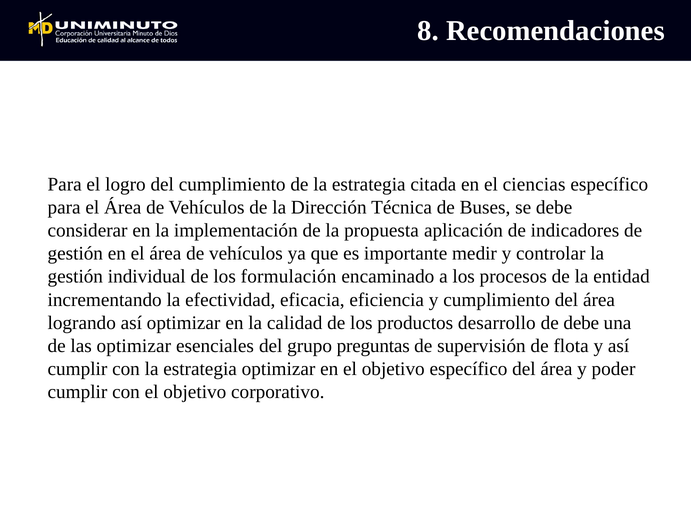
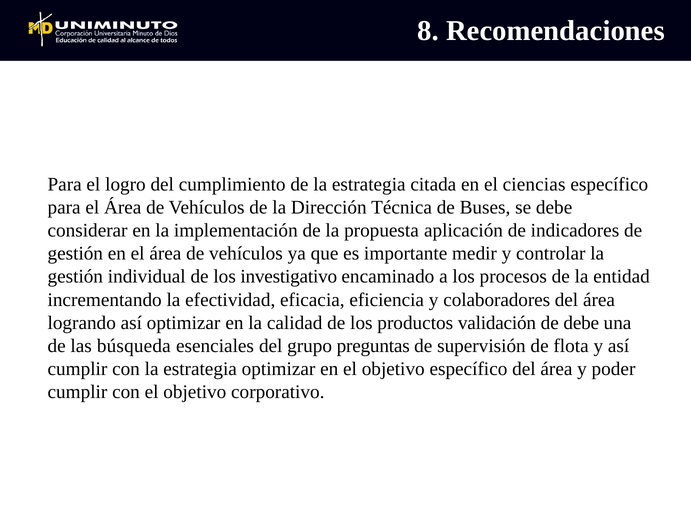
formulación: formulación -> investigativo
y cumplimiento: cumplimiento -> colaboradores
desarrollo: desarrollo -> validación
las optimizar: optimizar -> búsqueda
